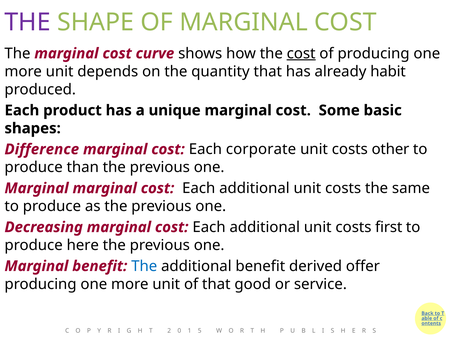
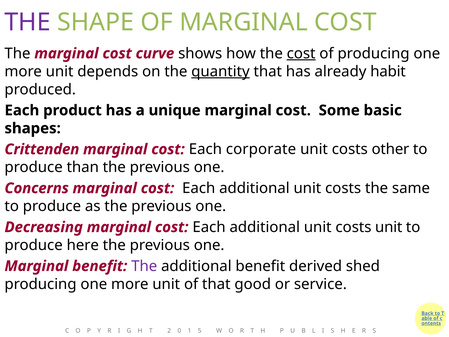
quantity underline: none -> present
Difference: Difference -> Crittenden
Marginal at (37, 188): Marginal -> Concerns
costs first: first -> unit
The at (144, 266) colour: blue -> purple
offer: offer -> shed
